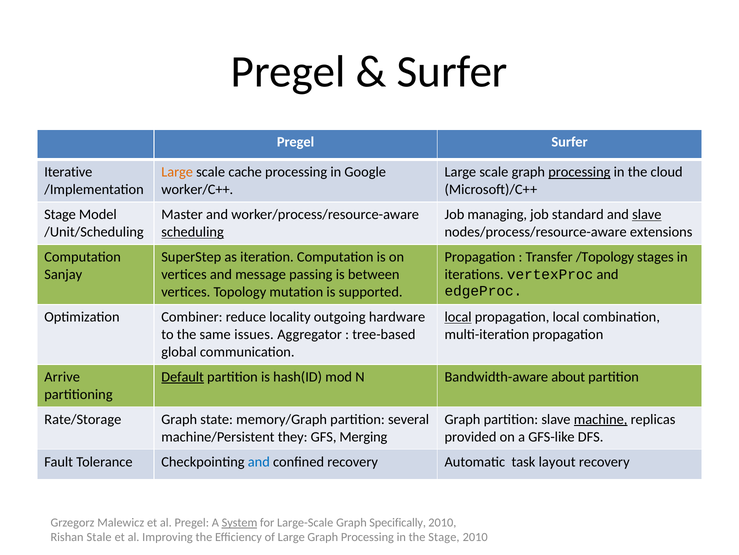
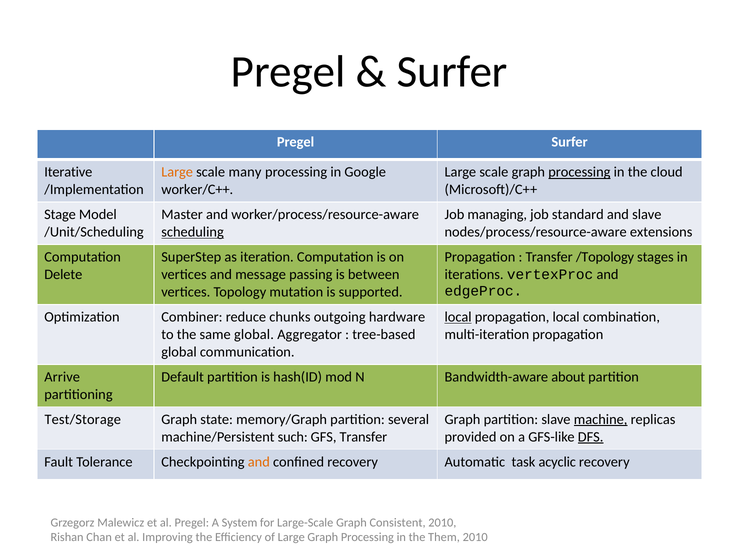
cache: cache -> many
slave at (647, 214) underline: present -> none
Sanjay: Sanjay -> Delete
locality: locality -> chunks
same issues: issues -> global
Default underline: present -> none
Rate/Storage: Rate/Storage -> Test/Storage
they: they -> such
GFS Merging: Merging -> Transfer
DFS underline: none -> present
and at (259, 461) colour: blue -> orange
layout: layout -> acyclic
System underline: present -> none
Specifically: Specifically -> Consistent
Stale: Stale -> Chan
the Stage: Stage -> Them
